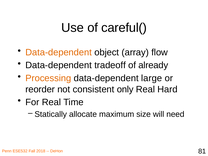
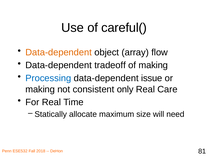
of already: already -> making
Processing colour: orange -> blue
large: large -> issue
reorder at (40, 89): reorder -> making
Hard: Hard -> Care
